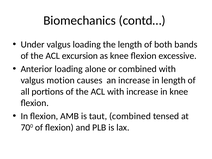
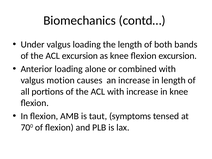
flexion excessive: excessive -> excursion
taut combined: combined -> symptoms
